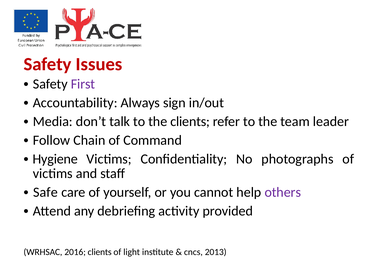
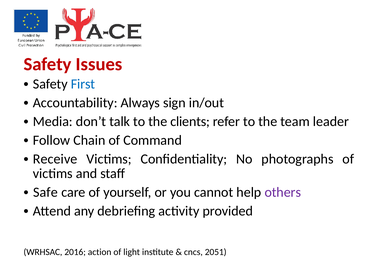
First colour: purple -> blue
Hygiene: Hygiene -> Receive
2016 clients: clients -> action
2013: 2013 -> 2051
